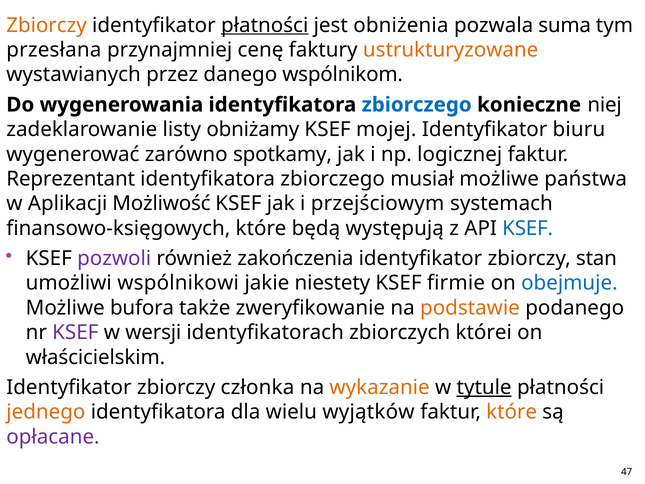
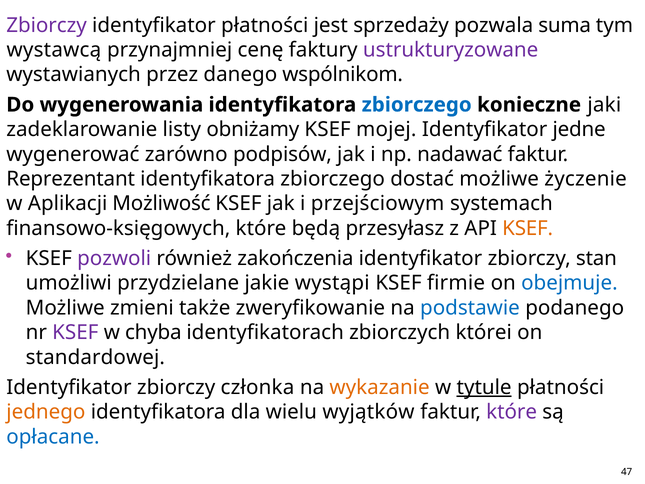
Zbiorczy at (47, 25) colour: orange -> purple
płatności at (265, 25) underline: present -> none
obniżenia: obniżenia -> sprzedaży
przesłana: przesłana -> wystawcą
ustrukturyzowane colour: orange -> purple
niej: niej -> jaki
biuru: biuru -> jedne
spotkamy: spotkamy -> podpisów
logicznej: logicznej -> nadawać
musiał: musiał -> dostać
państwa: państwa -> życzenie
występują: występują -> przesyłasz
KSEF at (528, 228) colour: blue -> orange
wspólnikowi: wspólnikowi -> przydzielane
niestety: niestety -> wystąpi
bufora: bufora -> zmieni
podstawie colour: orange -> blue
wersji: wersji -> chyba
właścicielskim: właścicielskim -> standardowej
które at (512, 412) colour: orange -> purple
opłacane colour: purple -> blue
